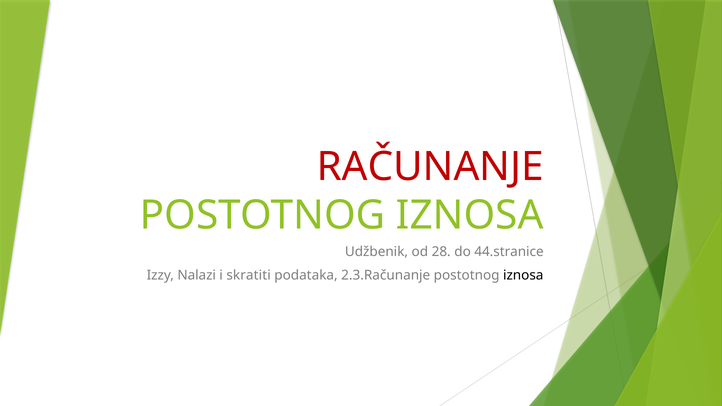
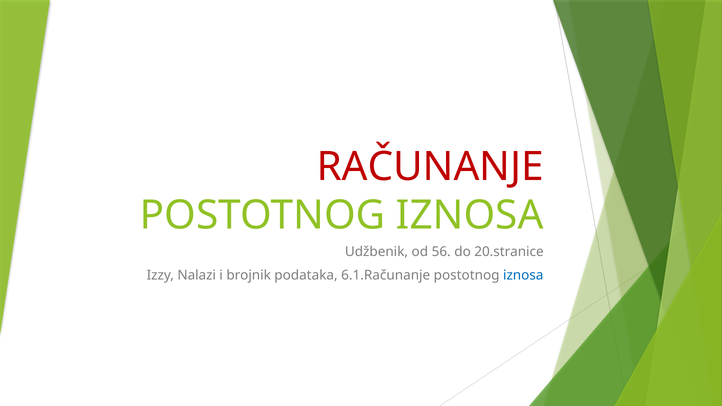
28: 28 -> 56
44.stranice: 44.stranice -> 20.stranice
skratiti: skratiti -> brojnik
2.3.Računanje: 2.3.Računanje -> 6.1.Računanje
iznosa at (523, 275) colour: black -> blue
